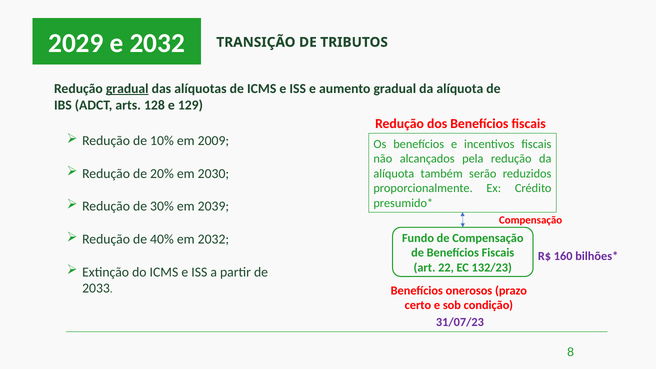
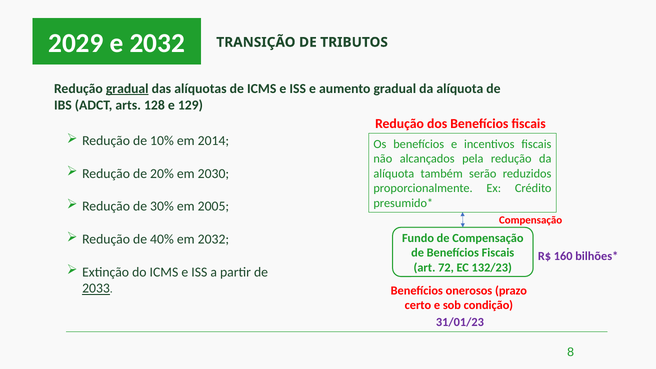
2009: 2009 -> 2014
2039: 2039 -> 2005
22: 22 -> 72
2033 underline: none -> present
31/07/23: 31/07/23 -> 31/01/23
